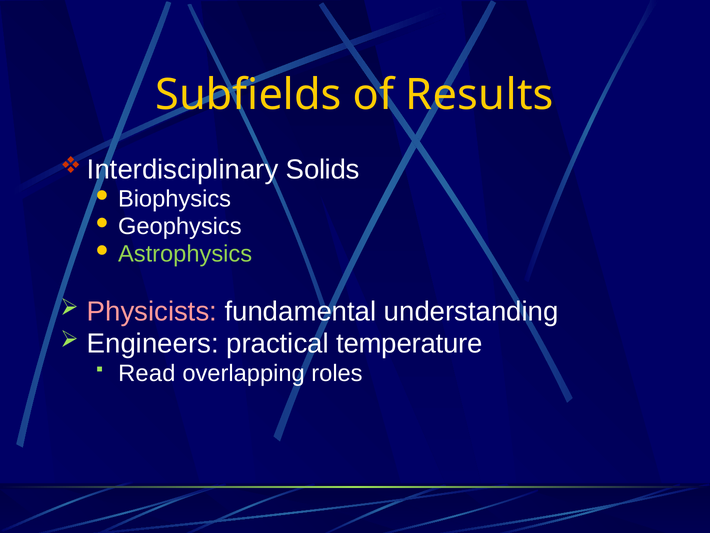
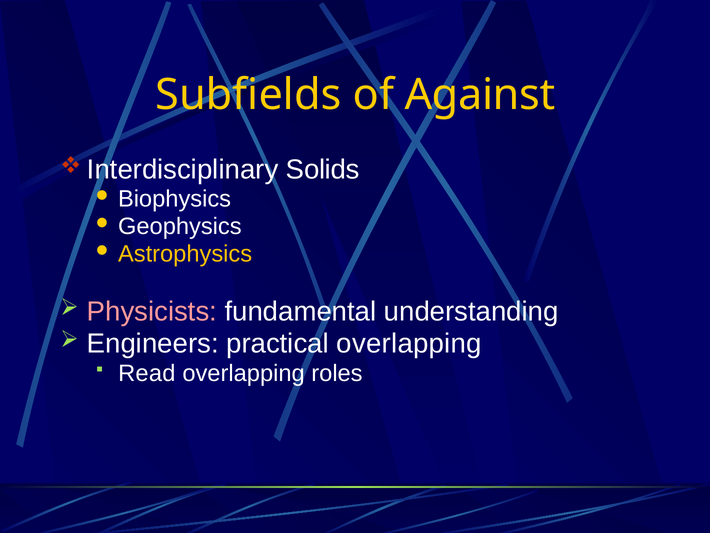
Results: Results -> Against
Astrophysics colour: light green -> yellow
practical temperature: temperature -> overlapping
